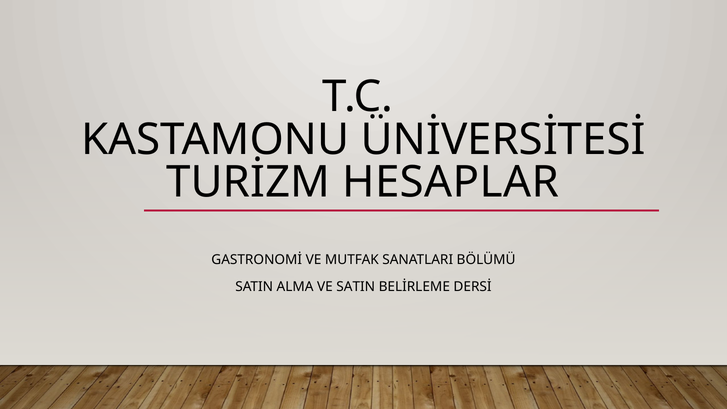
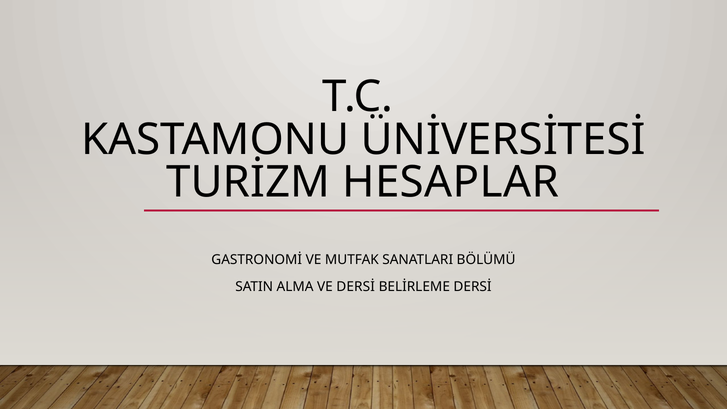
VE SATIN: SATIN -> DERSİ
